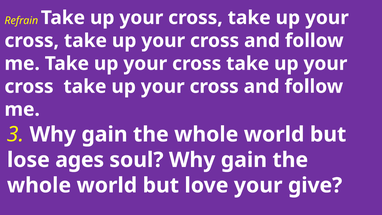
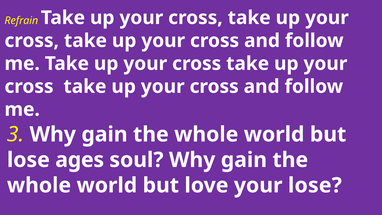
your give: give -> lose
